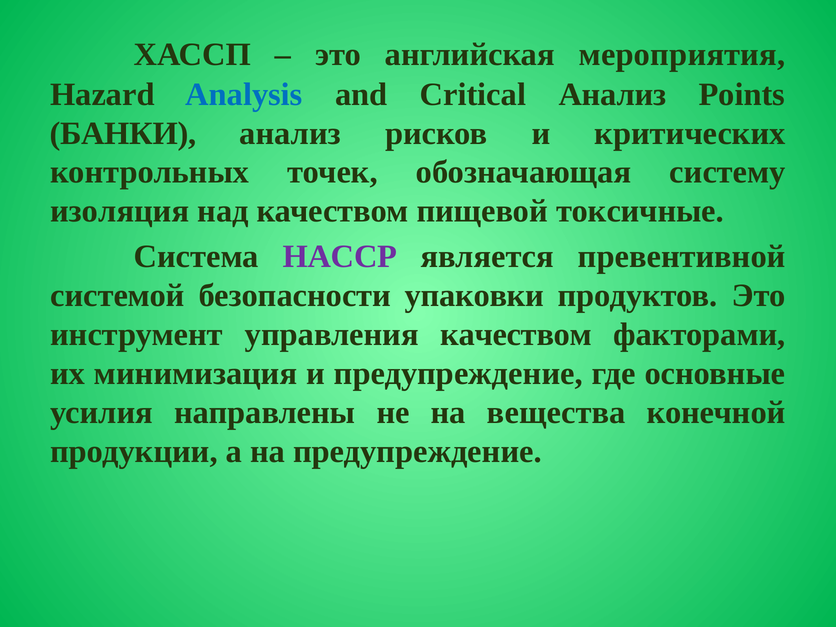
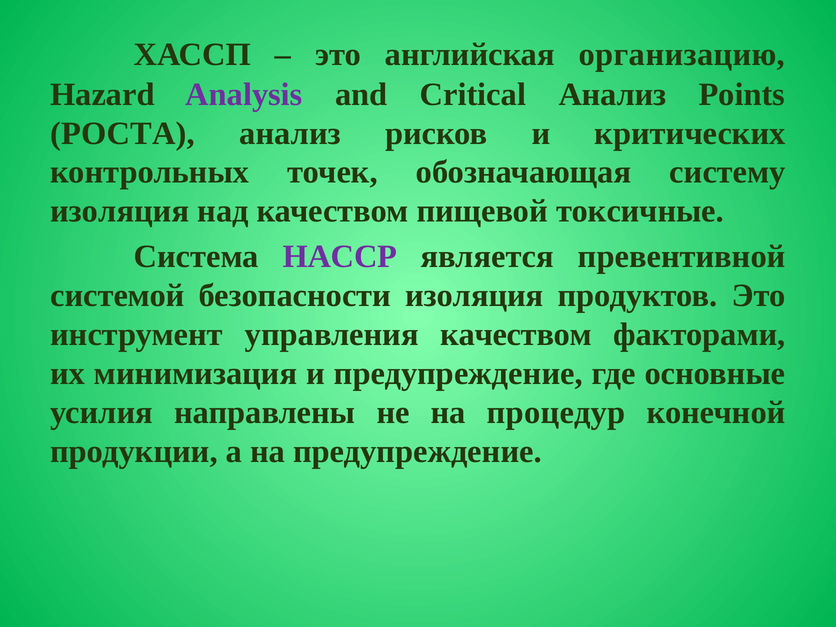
мероприятия: мероприятия -> организацию
Analysis colour: blue -> purple
БАНКИ: БАНКИ -> РОСТА
безопасности упаковки: упаковки -> изоляция
вещества: вещества -> процедур
